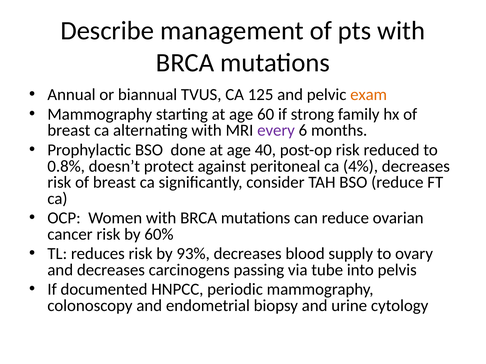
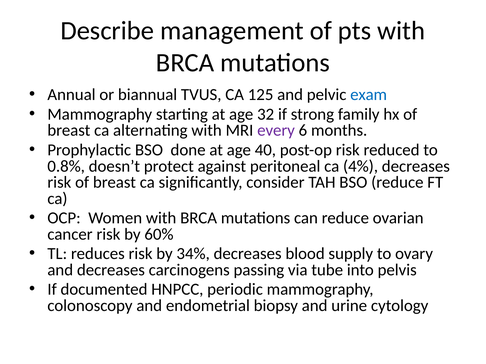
exam colour: orange -> blue
60: 60 -> 32
93%: 93% -> 34%
